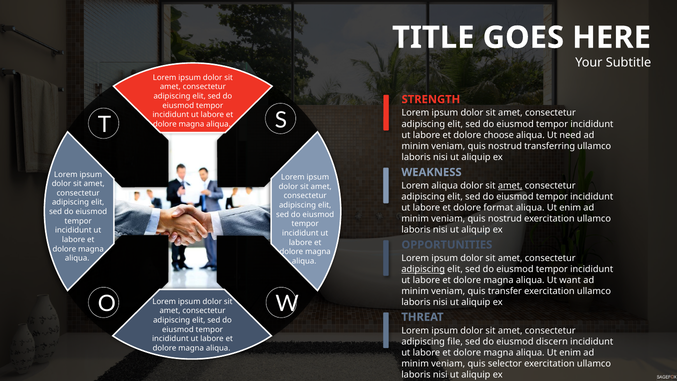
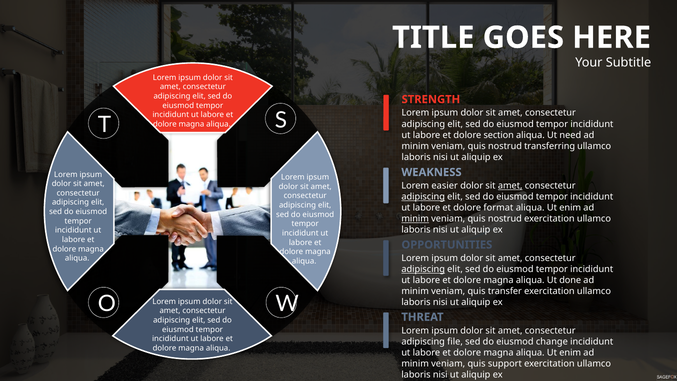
choose: choose -> section
Lorem aliqua: aliqua -> easier
adipiscing at (423, 197) underline: none -> present
minim at (415, 219) underline: none -> present
want: want -> done
discern: discern -> change
selector: selector -> support
